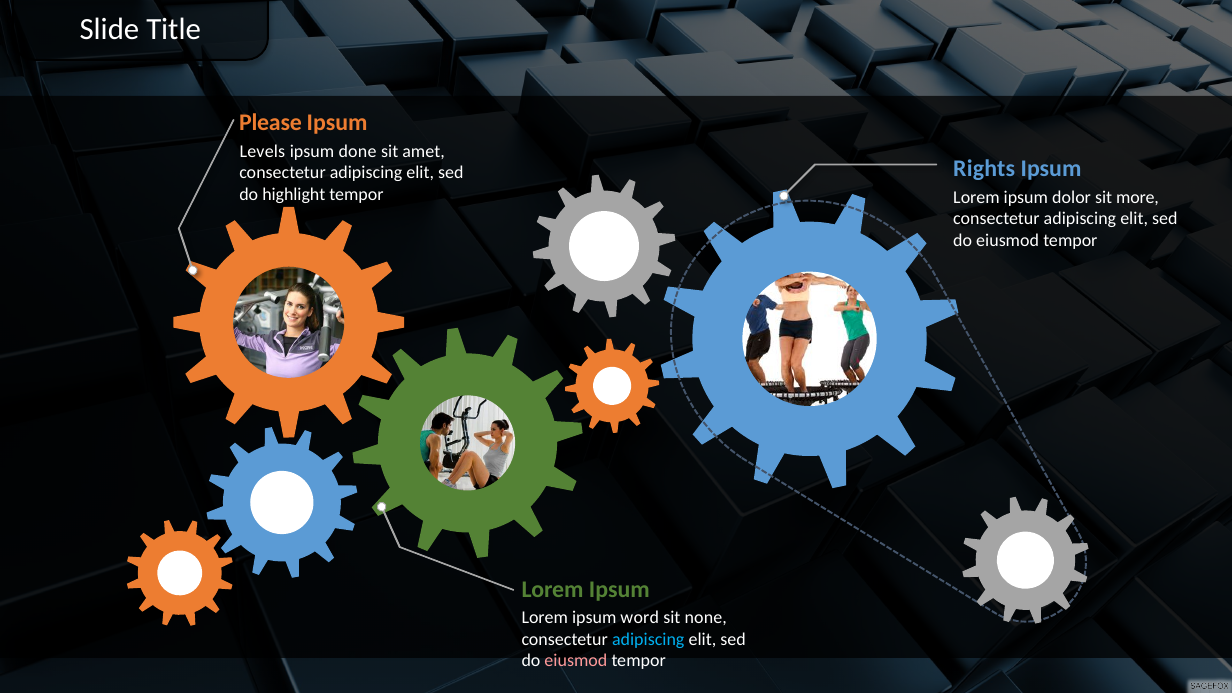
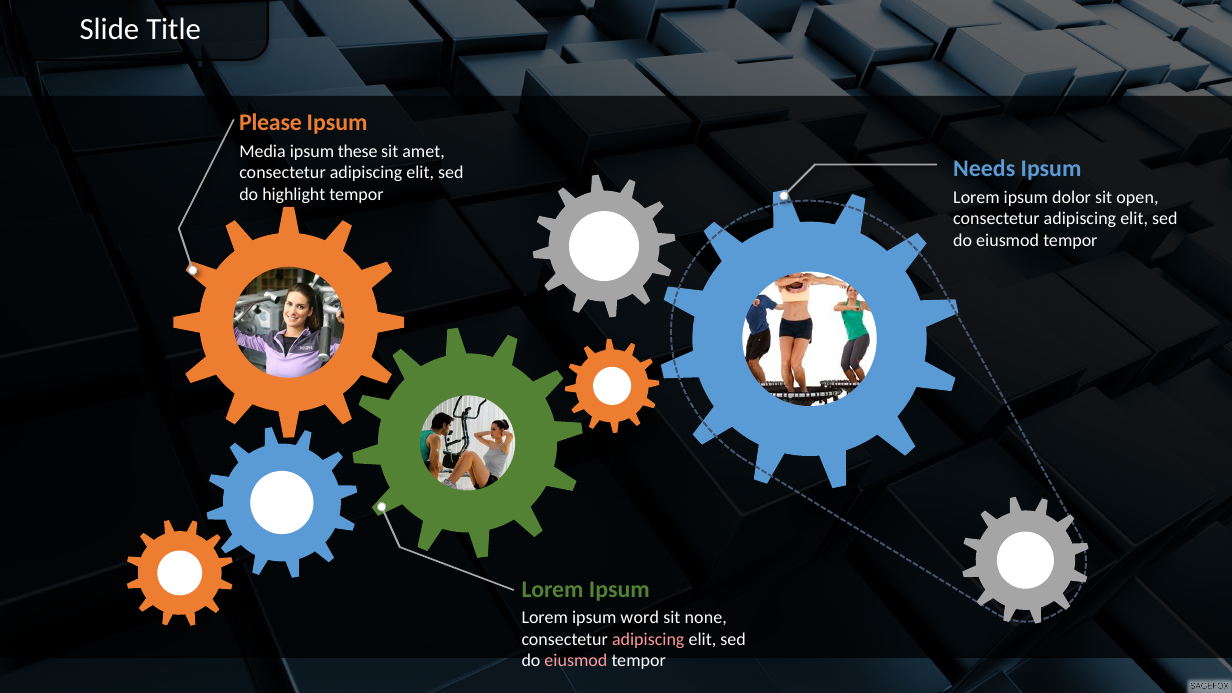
Levels: Levels -> Media
done: done -> these
Rights: Rights -> Needs
more: more -> open
adipiscing at (648, 639) colour: light blue -> pink
